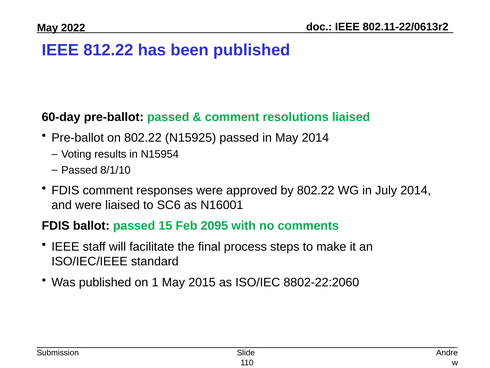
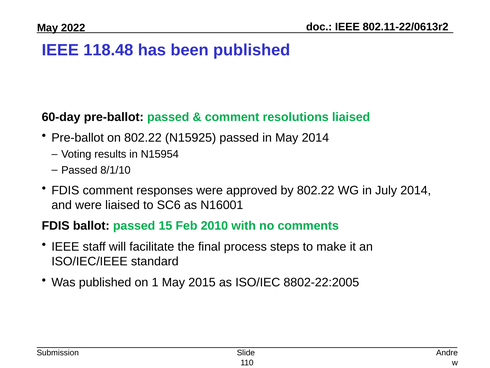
812.22: 812.22 -> 118.48
2095: 2095 -> 2010
8802-22:2060: 8802-22:2060 -> 8802-22:2005
